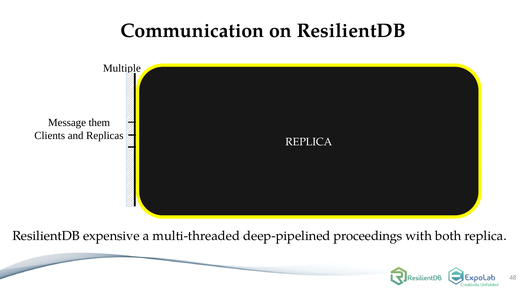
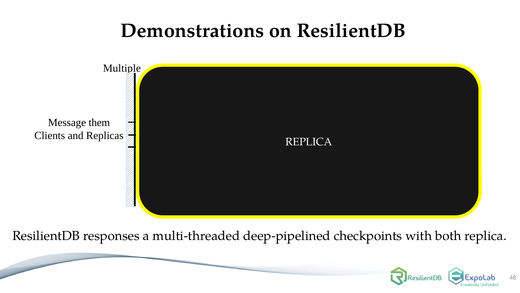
Communication: Communication -> Demonstrations
expensive: expensive -> responses
proceedings: proceedings -> checkpoints
